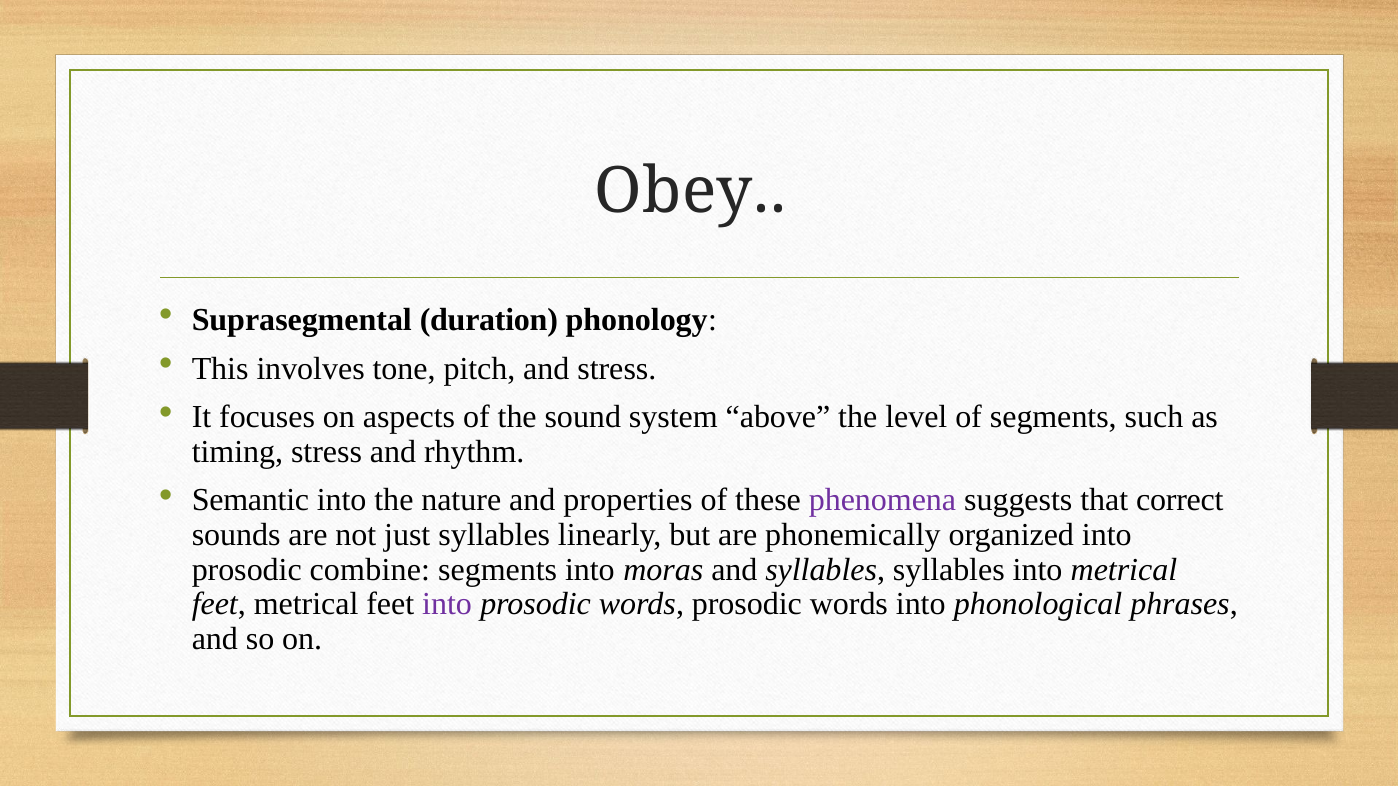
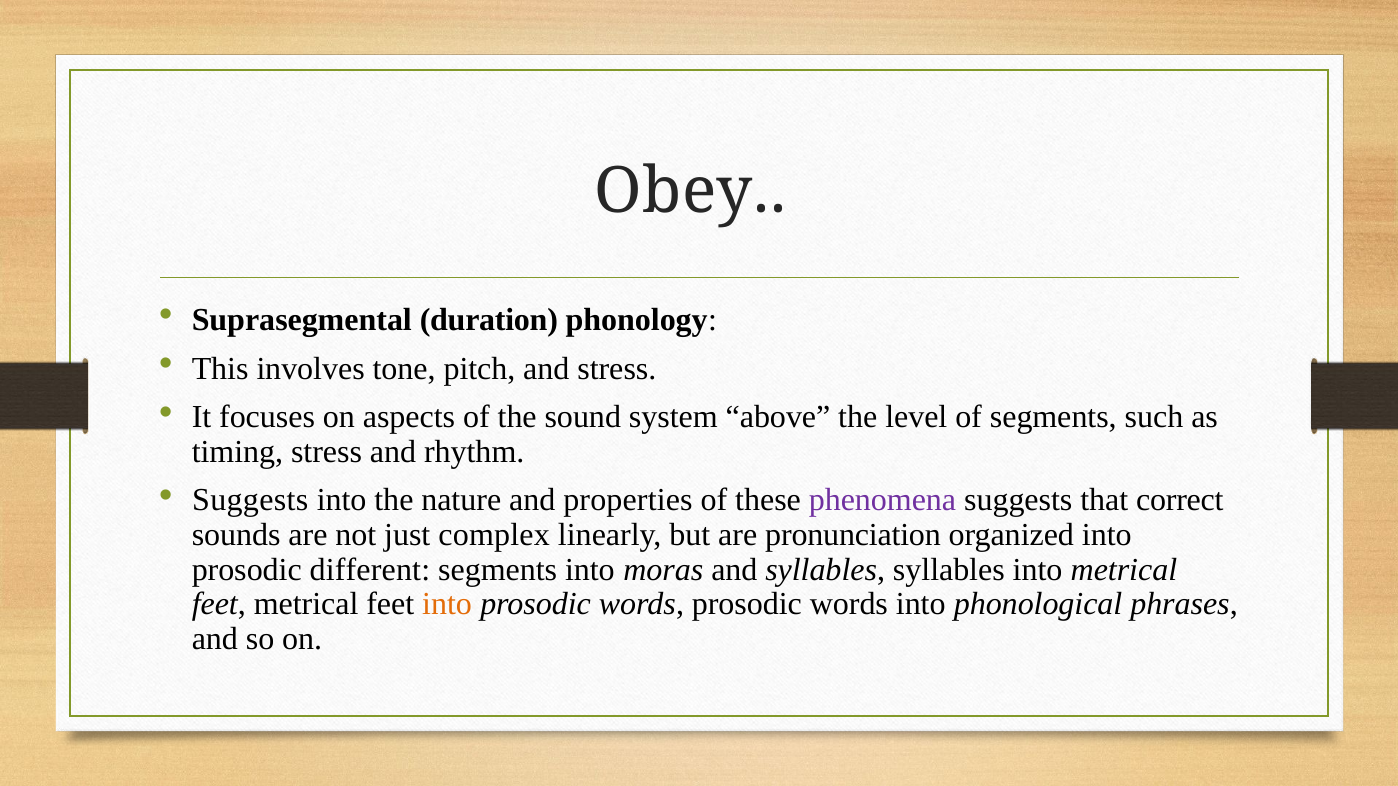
Semantic at (250, 501): Semantic -> Suggests
just syllables: syllables -> complex
phonemically: phonemically -> pronunciation
combine: combine -> different
into at (447, 604) colour: purple -> orange
